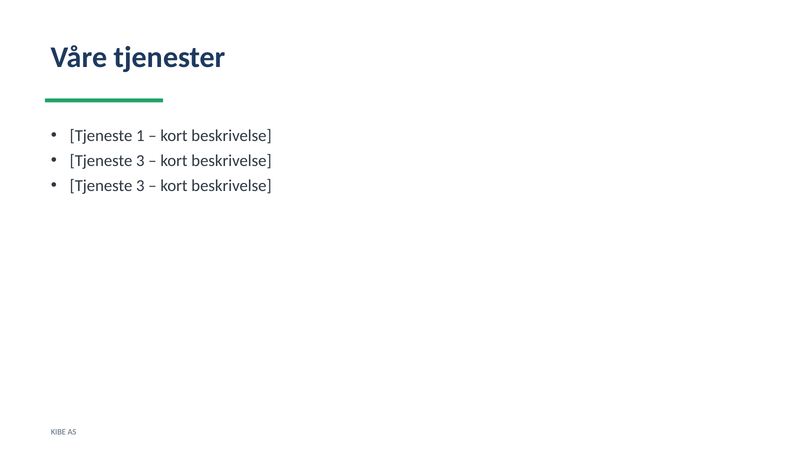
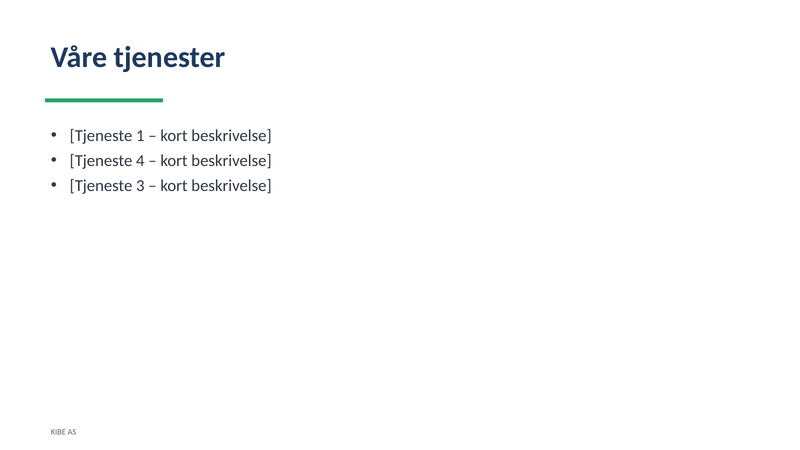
3 at (140, 161): 3 -> 4
